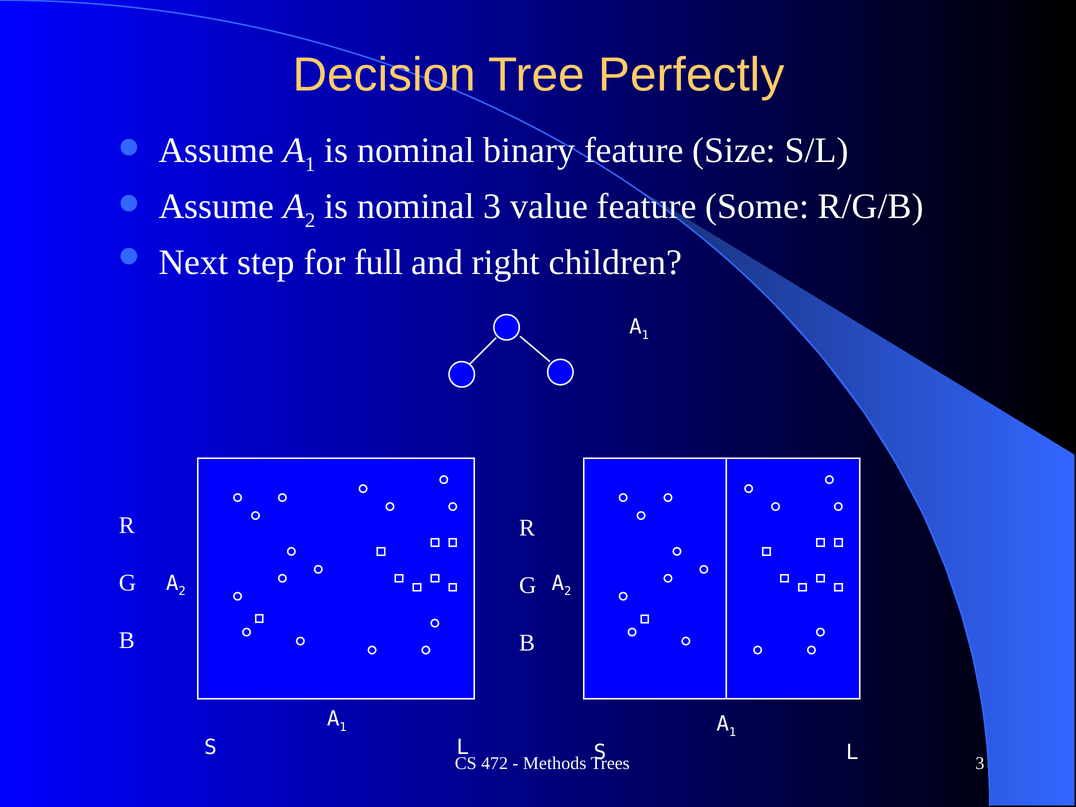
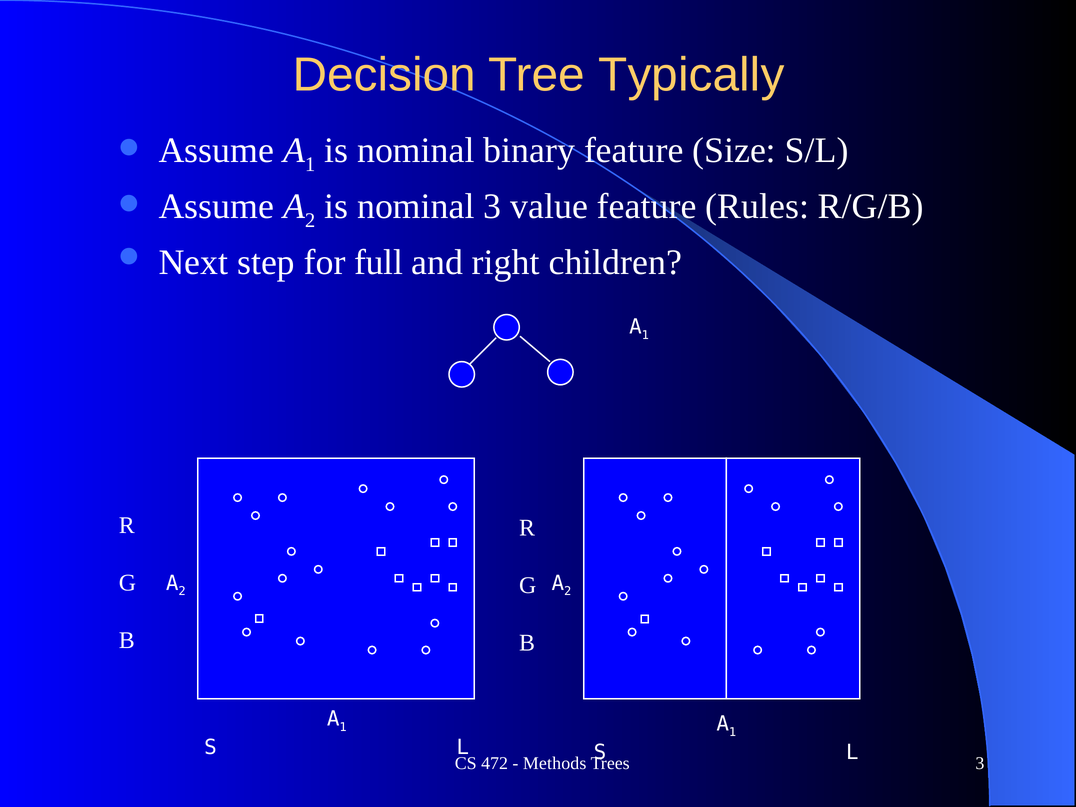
Perfectly: Perfectly -> Typically
Some: Some -> Rules
